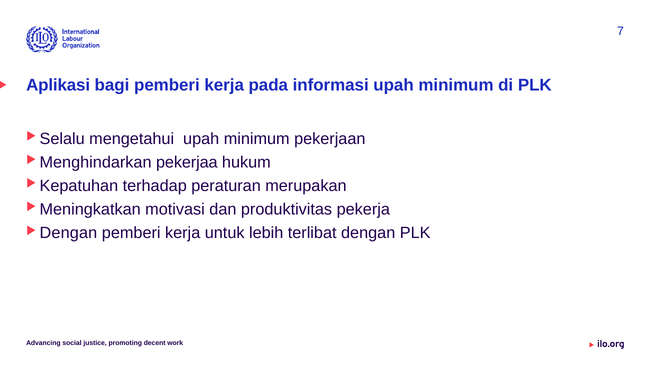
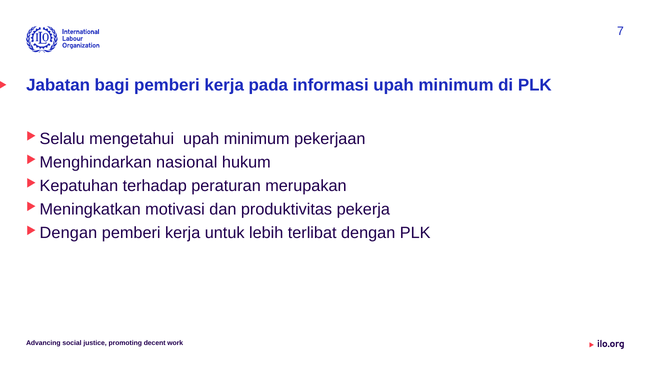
Aplikasi: Aplikasi -> Jabatan
pekerjaa: pekerjaa -> nasional
